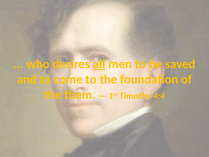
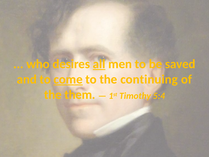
come underline: none -> present
foundation: foundation -> continuing
4:4: 4:4 -> 5:4
